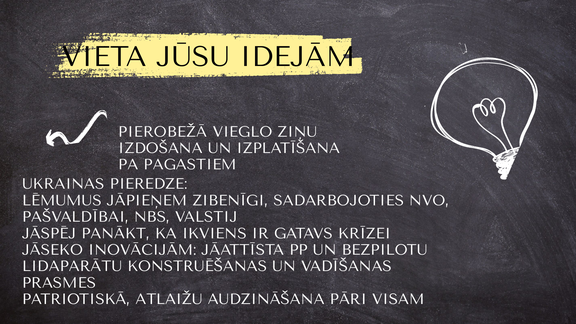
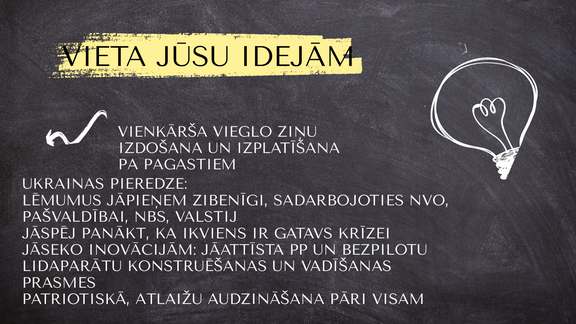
PIEROBEŽĀ: PIEROBEŽĀ -> VIENKĀRŠA
